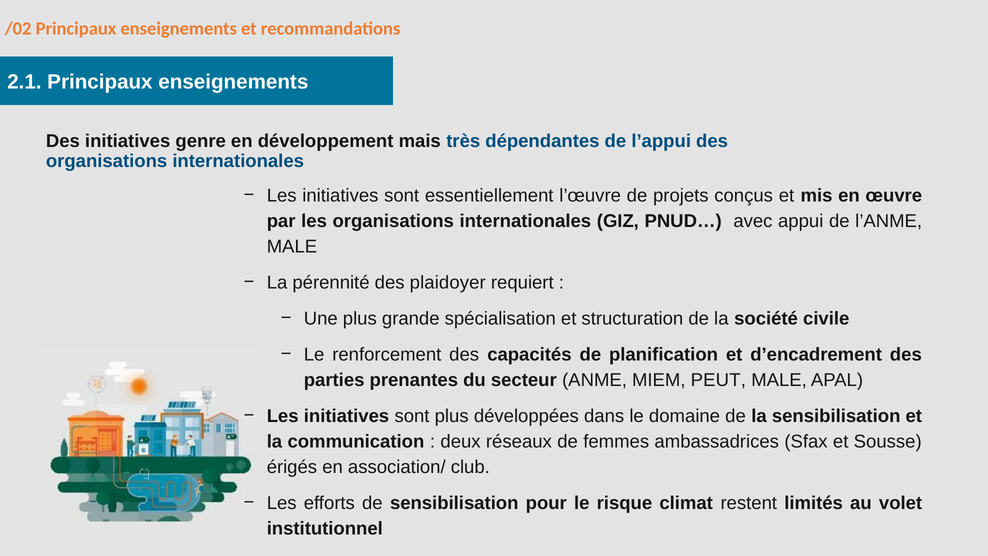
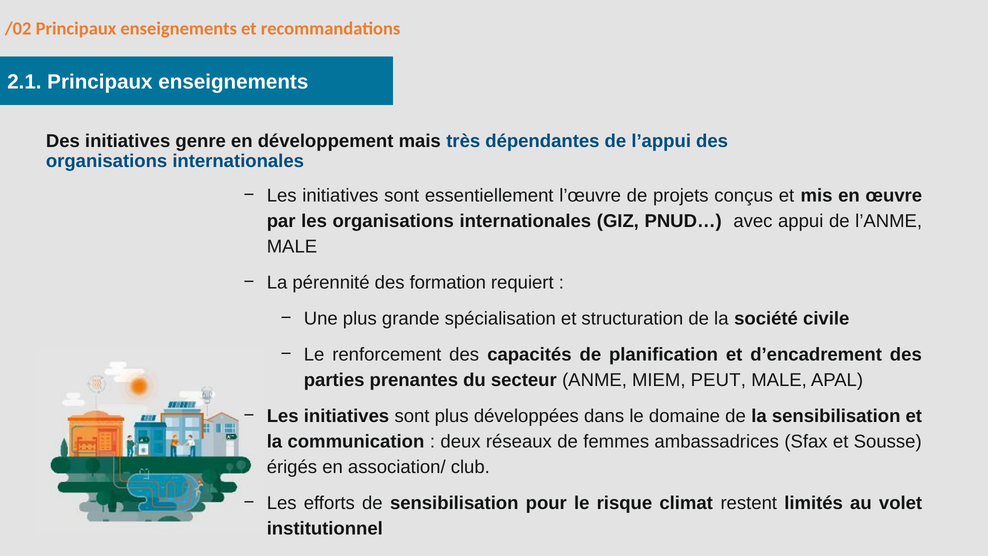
plaidoyer: plaidoyer -> formation
